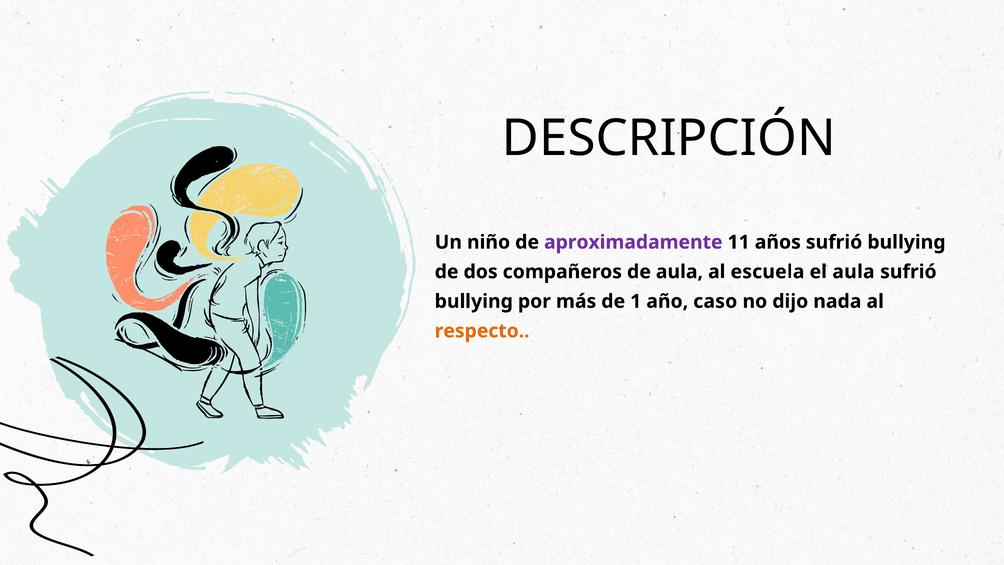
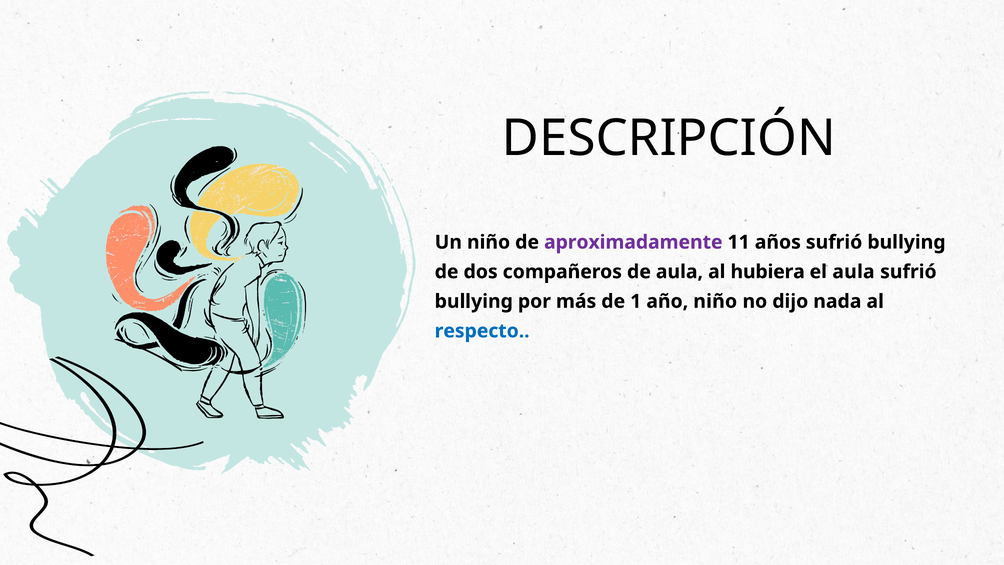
escuela: escuela -> hubiera
año caso: caso -> niño
respecto colour: orange -> blue
